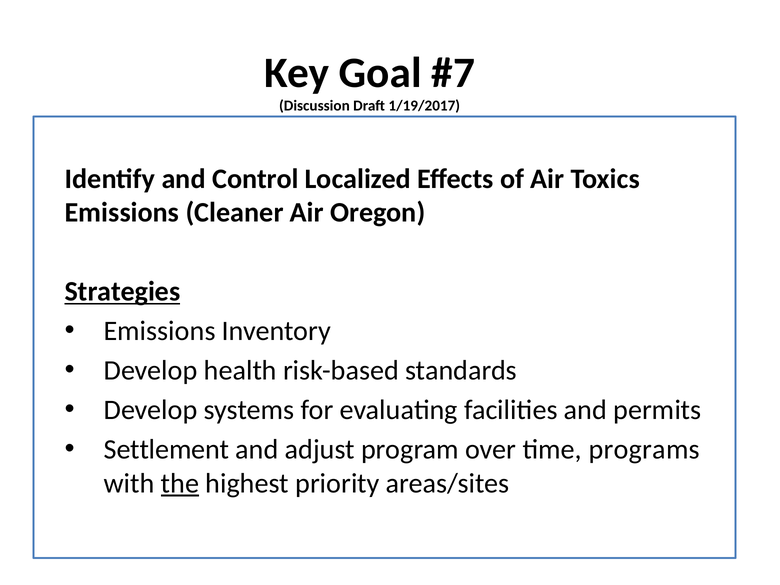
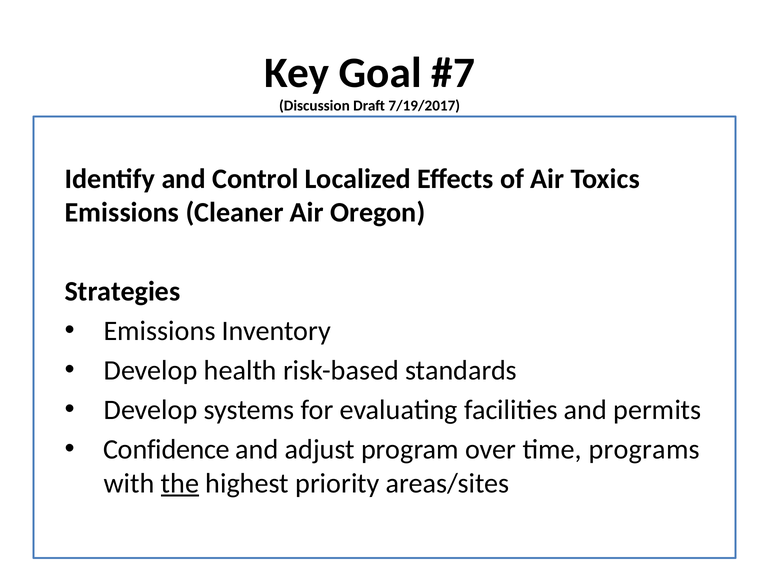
1/19/2017: 1/19/2017 -> 7/19/2017
Strategies underline: present -> none
Settlement: Settlement -> Confidence
